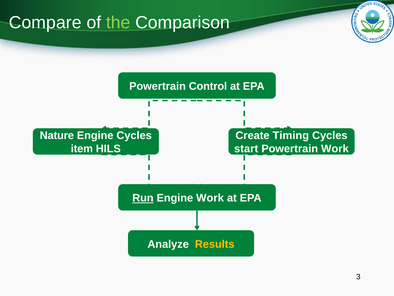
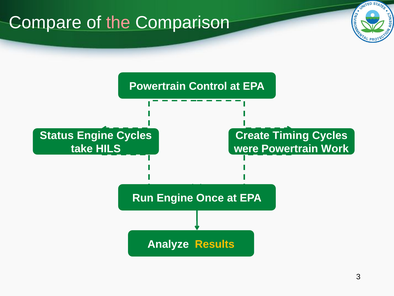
the colour: light green -> pink
Nature: Nature -> Status
item: item -> take
start: start -> were
Run underline: present -> none
Engine Work: Work -> Once
